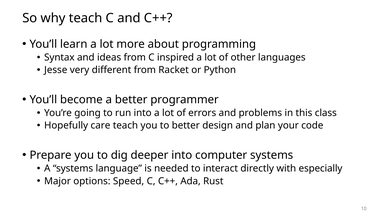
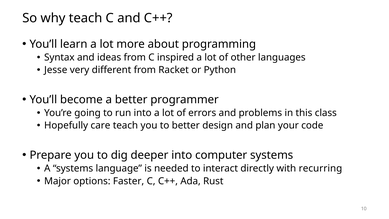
especially: especially -> recurring
Speed: Speed -> Faster
